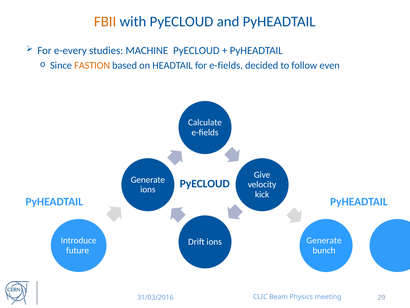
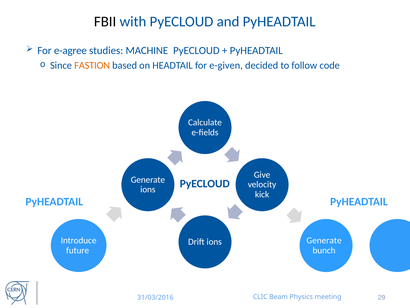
FBII colour: orange -> black
e-every: e-every -> e-agree
for e-fields: e-fields -> e-given
even: even -> code
